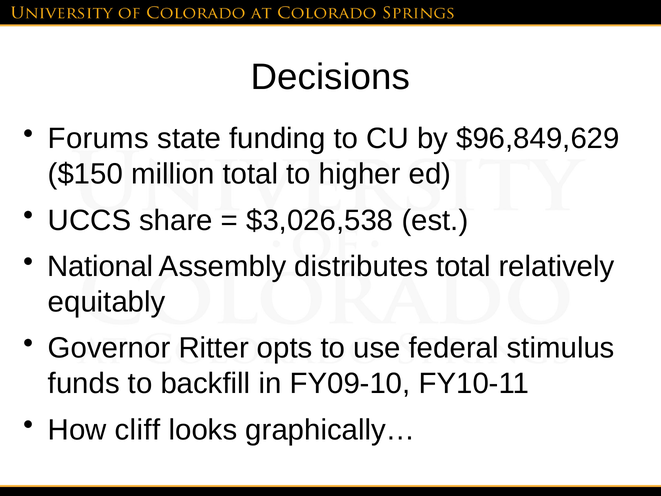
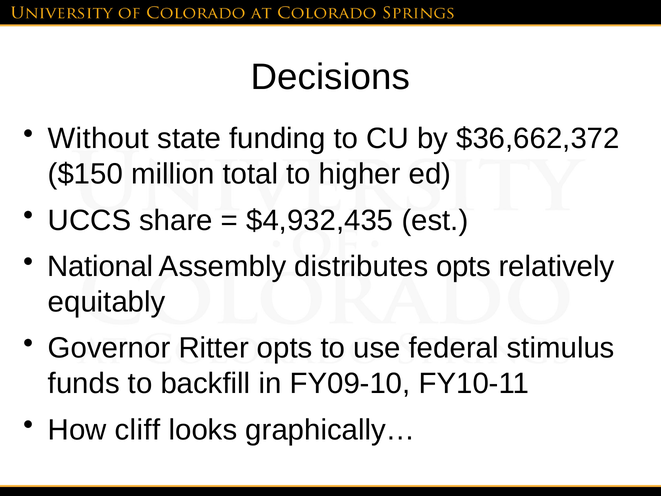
Forums: Forums -> Without
$96,849,629: $96,849,629 -> $36,662,372
$3,026,538: $3,026,538 -> $4,932,435
distributes total: total -> opts
